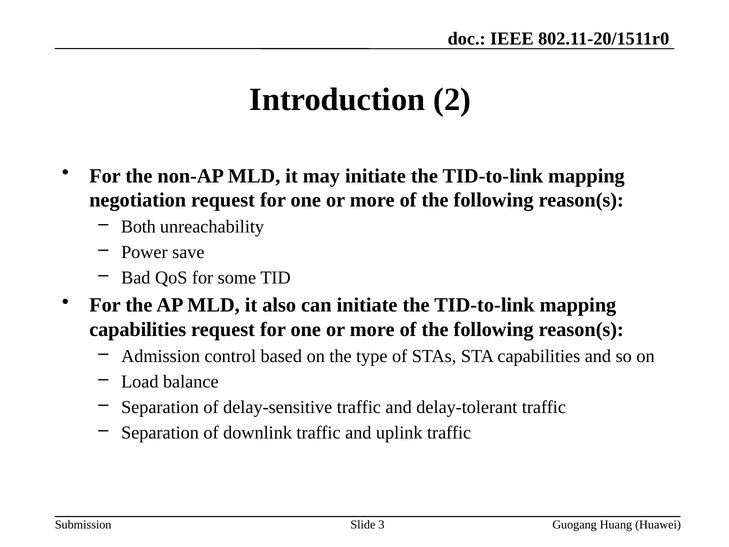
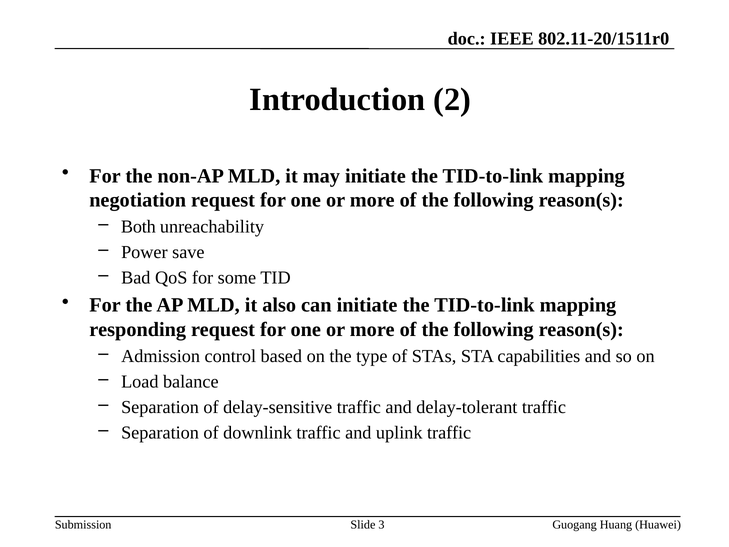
capabilities at (138, 329): capabilities -> responding
